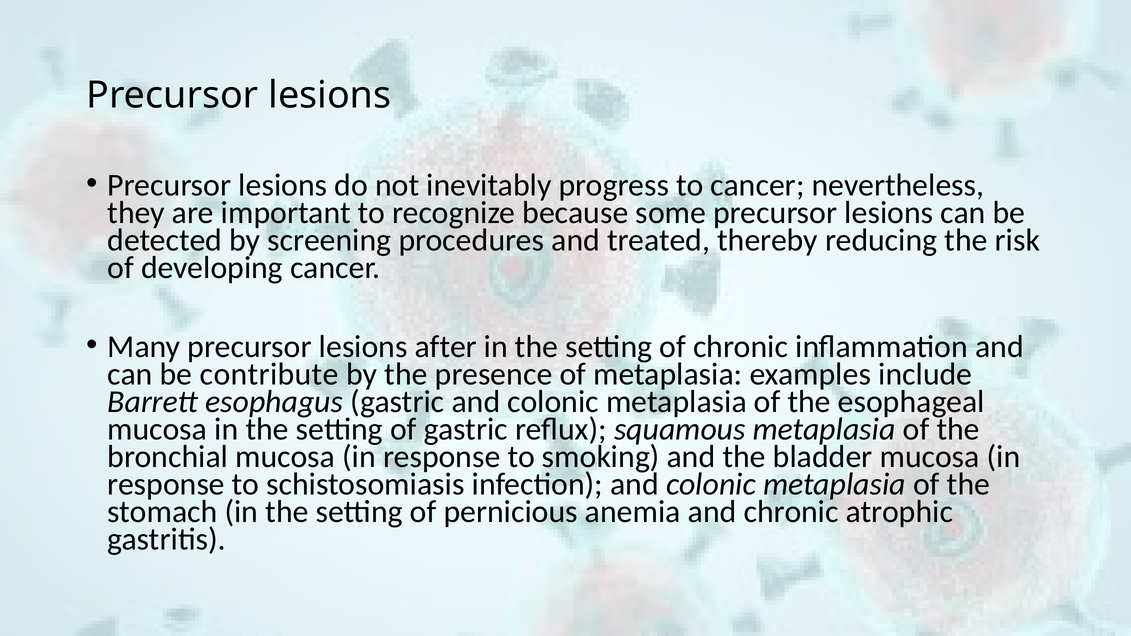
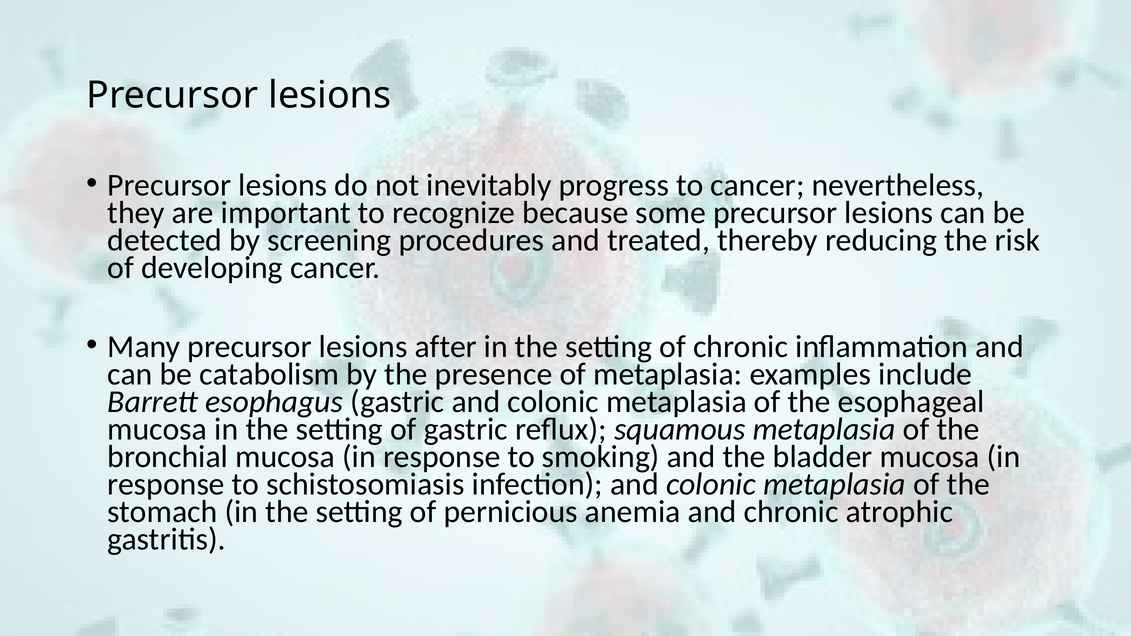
contribute: contribute -> catabolism
